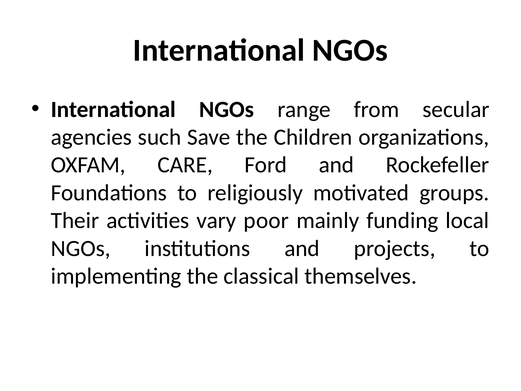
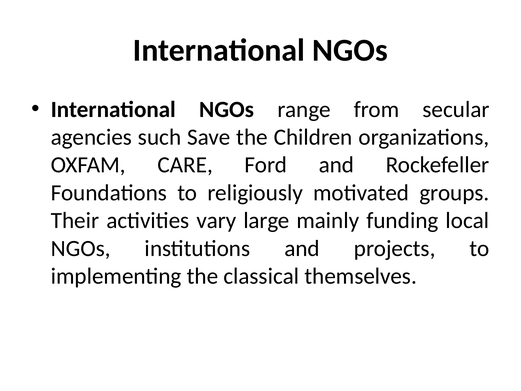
poor: poor -> large
